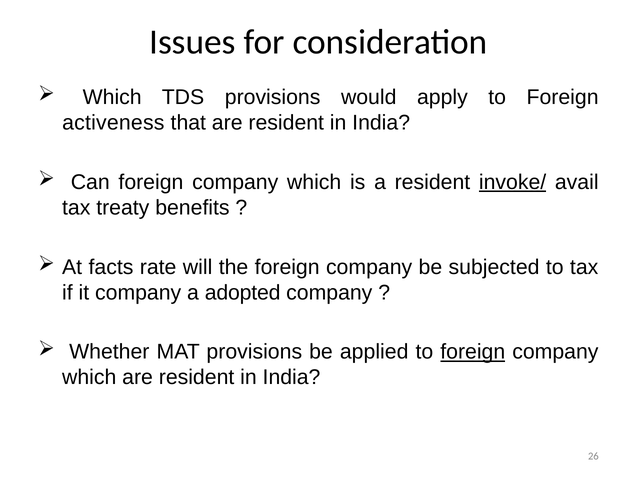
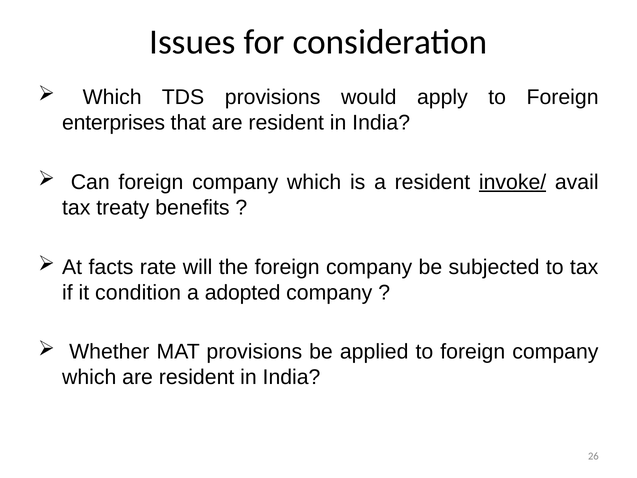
activeness: activeness -> enterprises
it company: company -> condition
foreign at (473, 352) underline: present -> none
